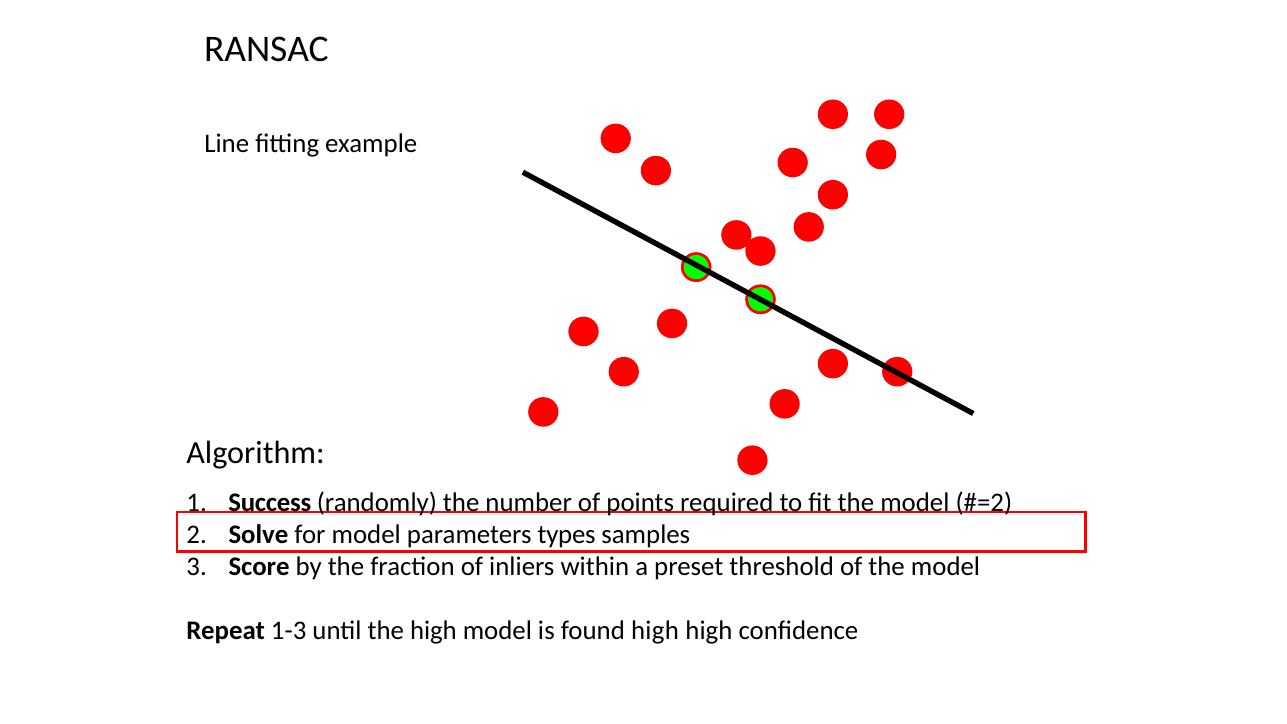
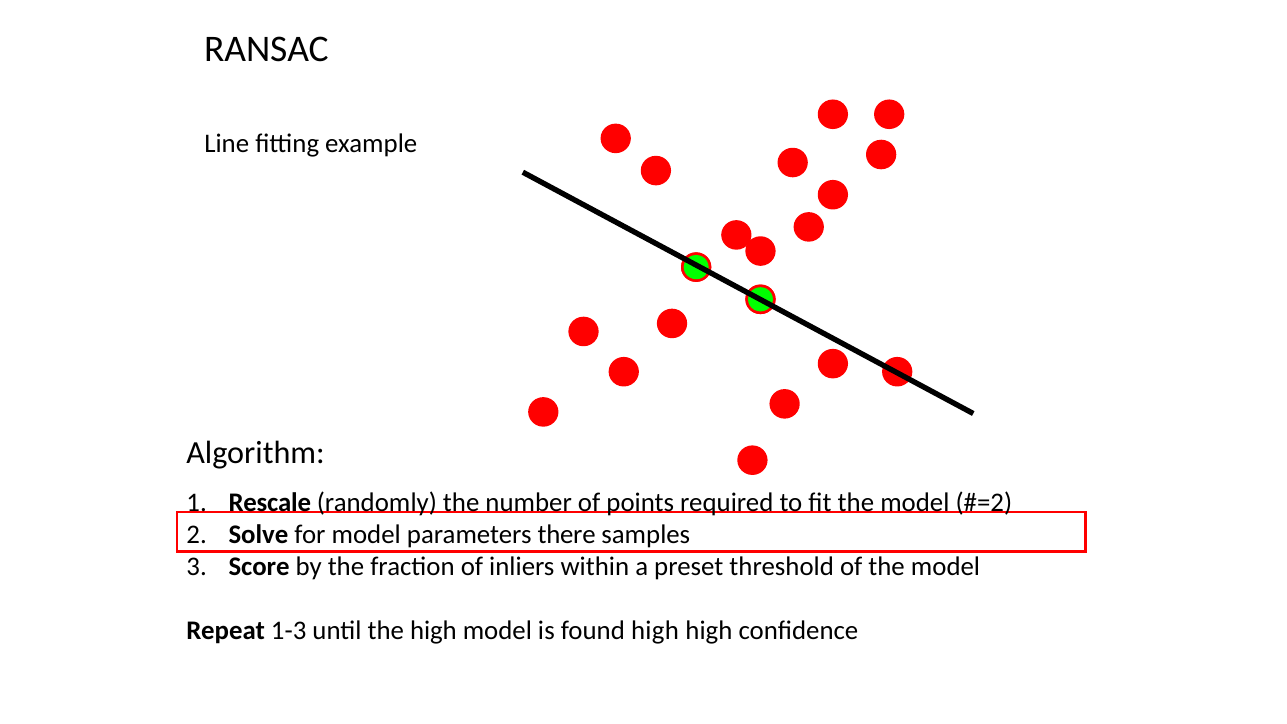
Success: Success -> Rescale
types: types -> there
